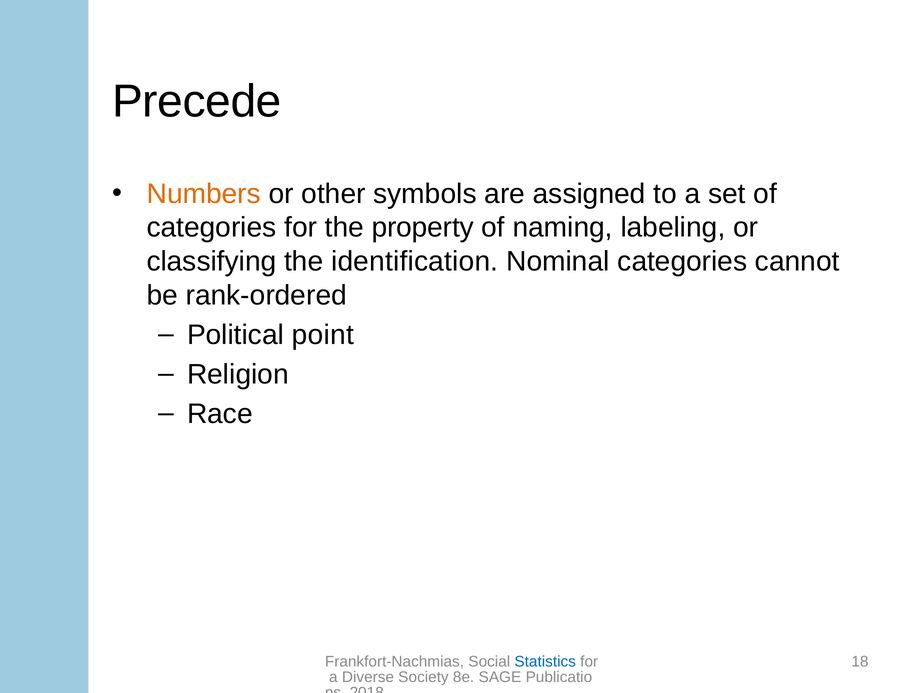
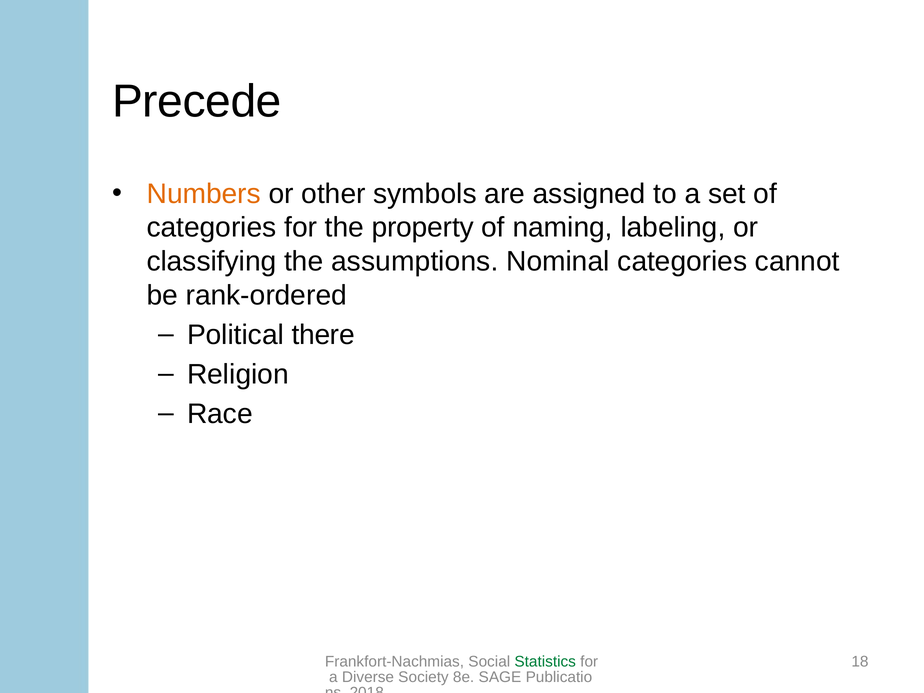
identification: identification -> assumptions
point: point -> there
Statistics colour: blue -> green
